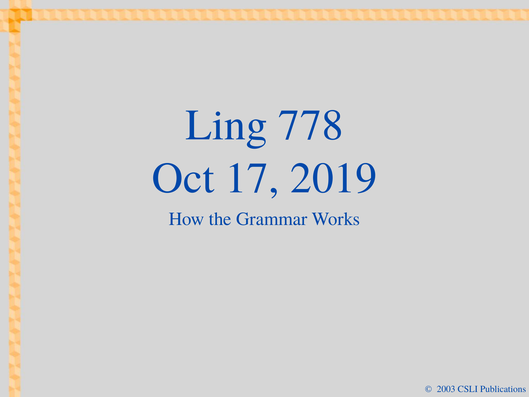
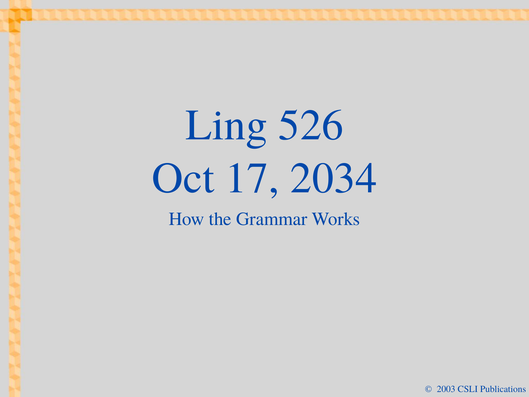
778: 778 -> 526
2019: 2019 -> 2034
